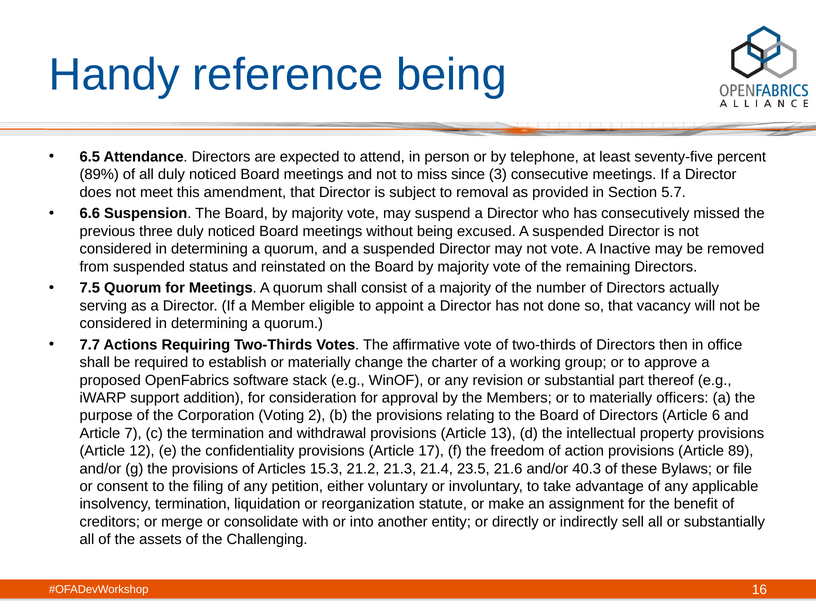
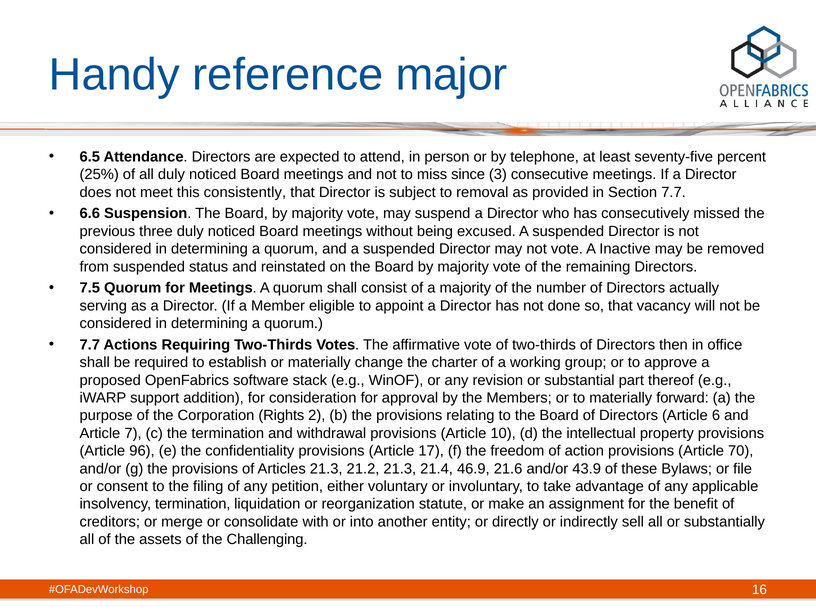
reference being: being -> major
89%: 89% -> 25%
amendment: amendment -> consistently
Section 5.7: 5.7 -> 7.7
officers: officers -> forward
Voting: Voting -> Rights
13: 13 -> 10
12: 12 -> 96
89: 89 -> 70
Articles 15.3: 15.3 -> 21.3
23.5: 23.5 -> 46.9
40.3: 40.3 -> 43.9
